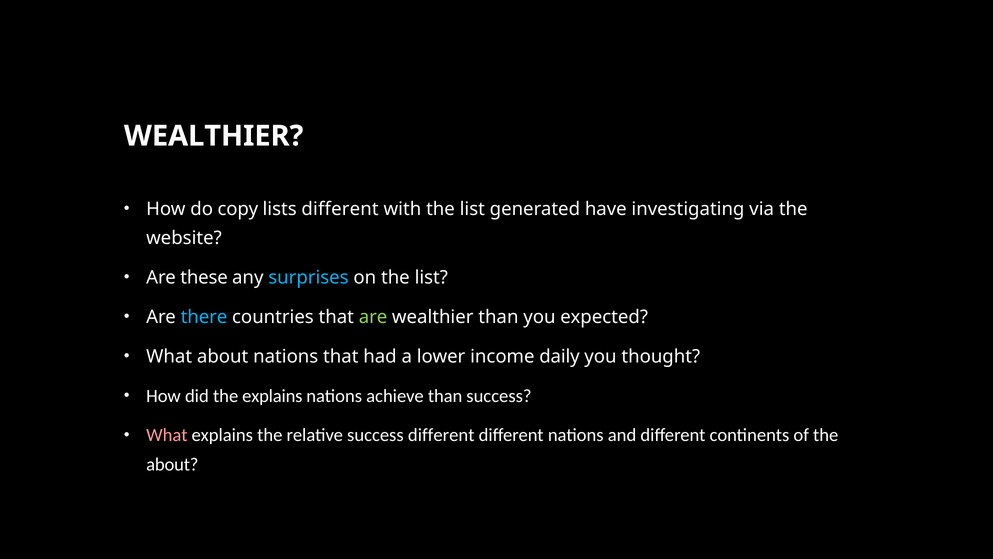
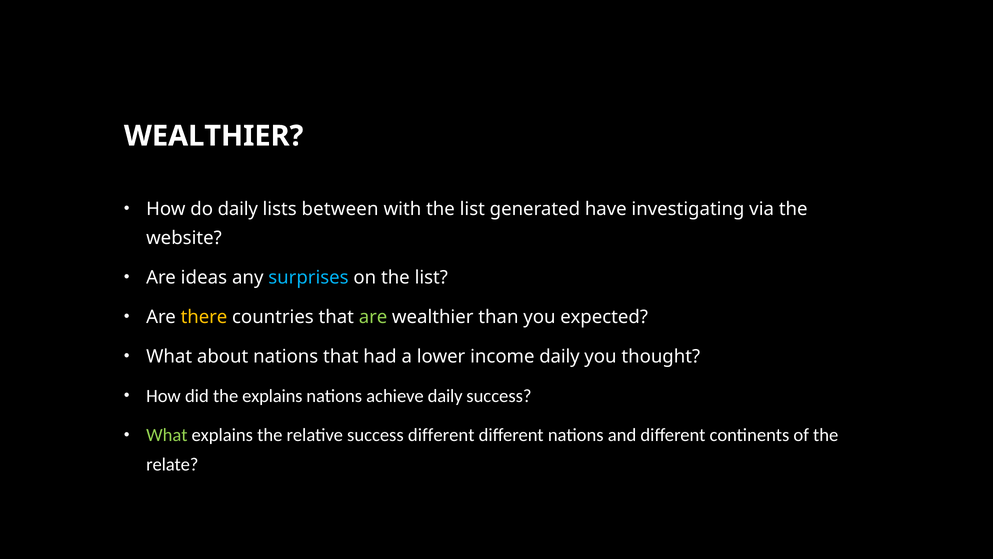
do copy: copy -> daily
lists different: different -> between
these: these -> ideas
there colour: light blue -> yellow
achieve than: than -> daily
What at (167, 435) colour: pink -> light green
about at (172, 464): about -> relate
